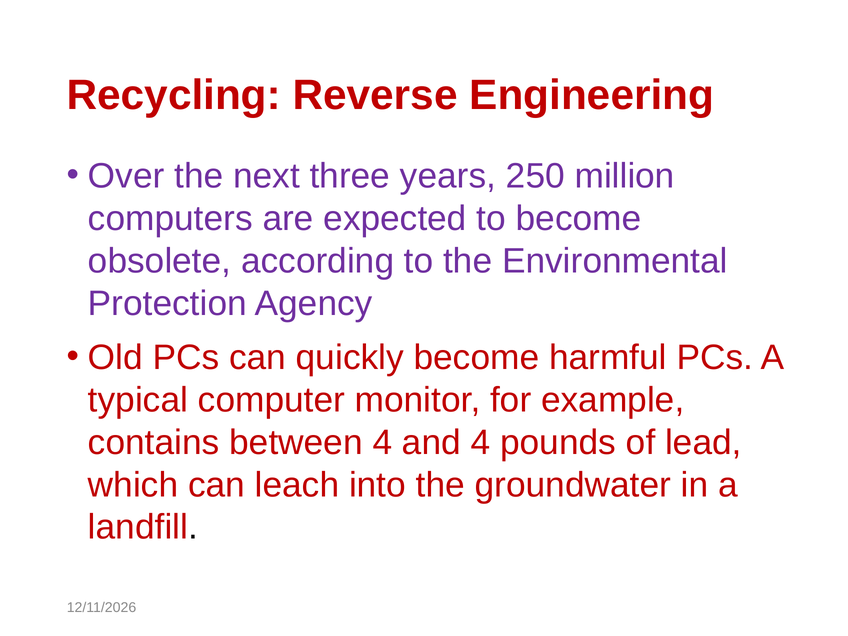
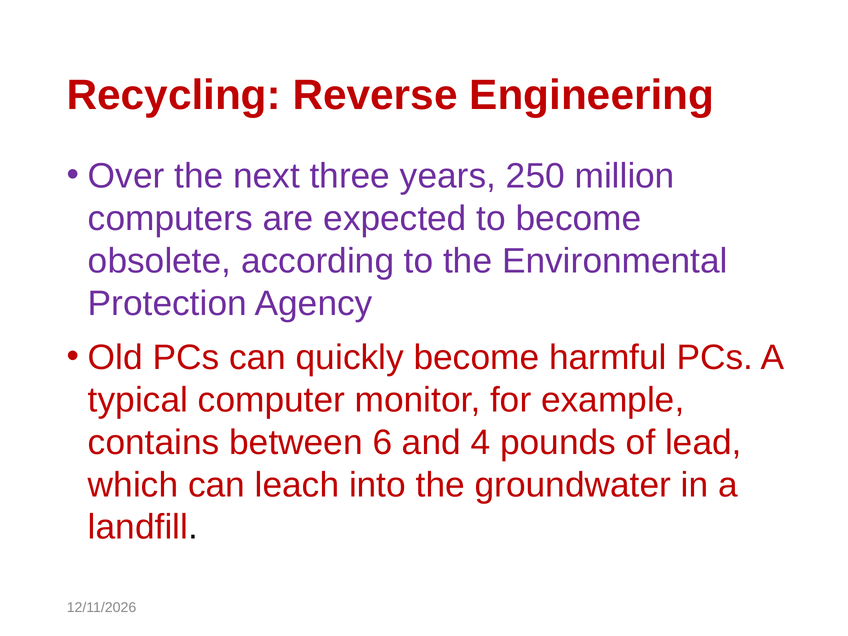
between 4: 4 -> 6
